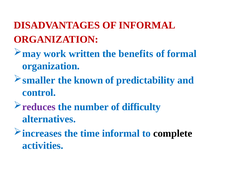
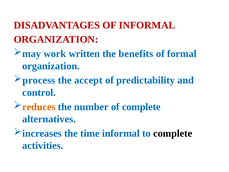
smaller: smaller -> process
known: known -> accept
reduces colour: purple -> orange
of difficulty: difficulty -> complete
